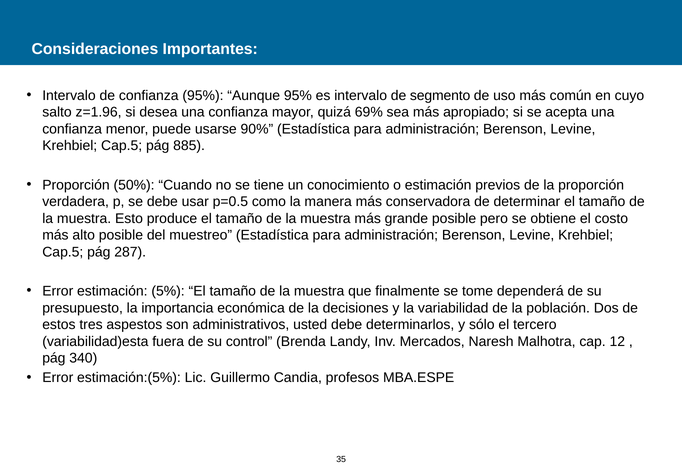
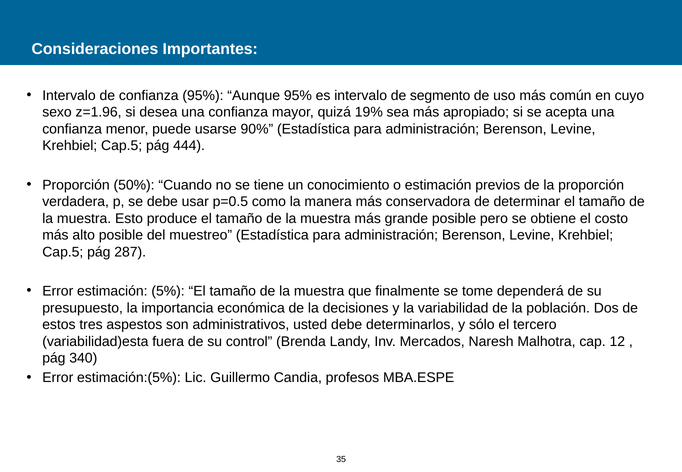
salto: salto -> sexo
69%: 69% -> 19%
885: 885 -> 444
